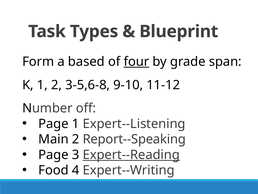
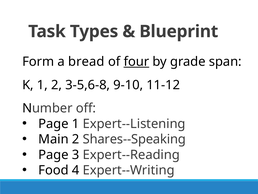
based: based -> bread
Report--Speaking: Report--Speaking -> Shares--Speaking
Expert--Reading underline: present -> none
